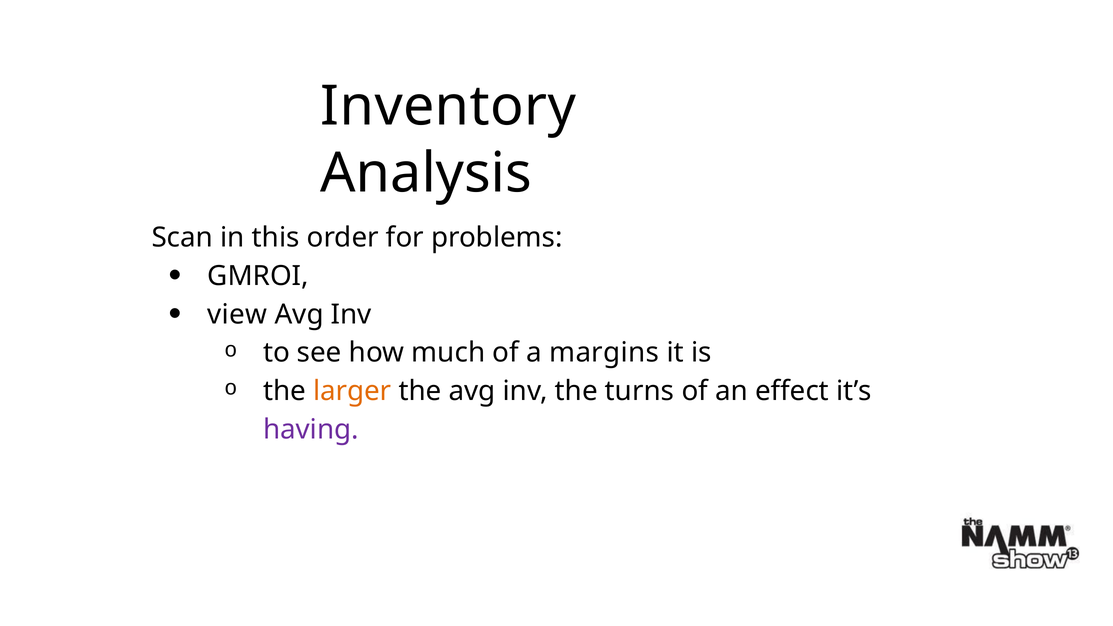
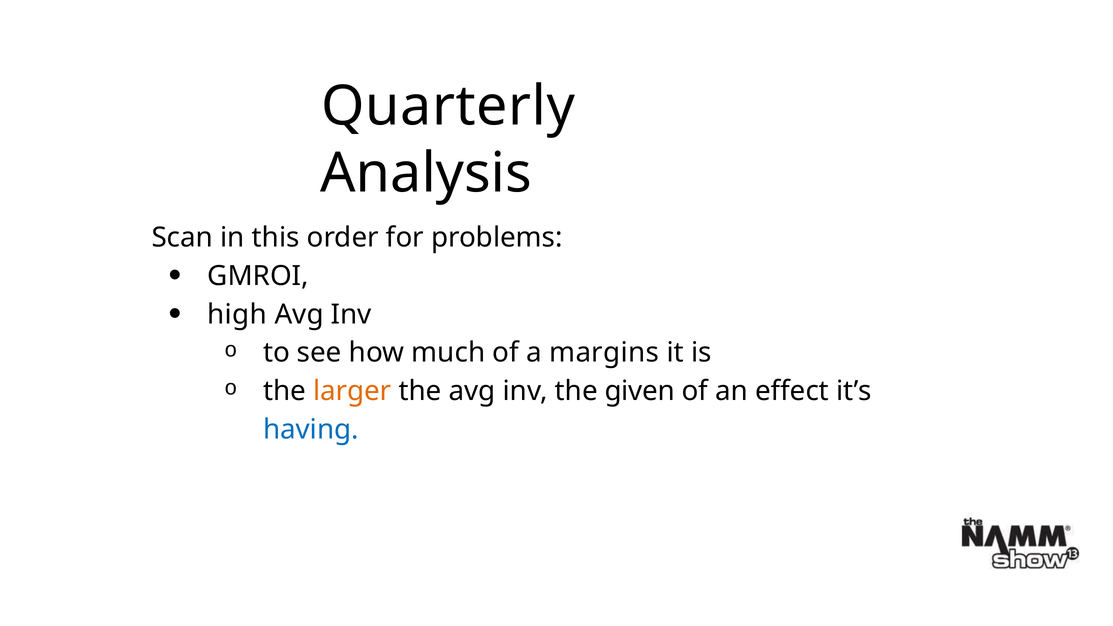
Inventory: Inventory -> Quarterly
view: view -> high
turns: turns -> given
having colour: purple -> blue
